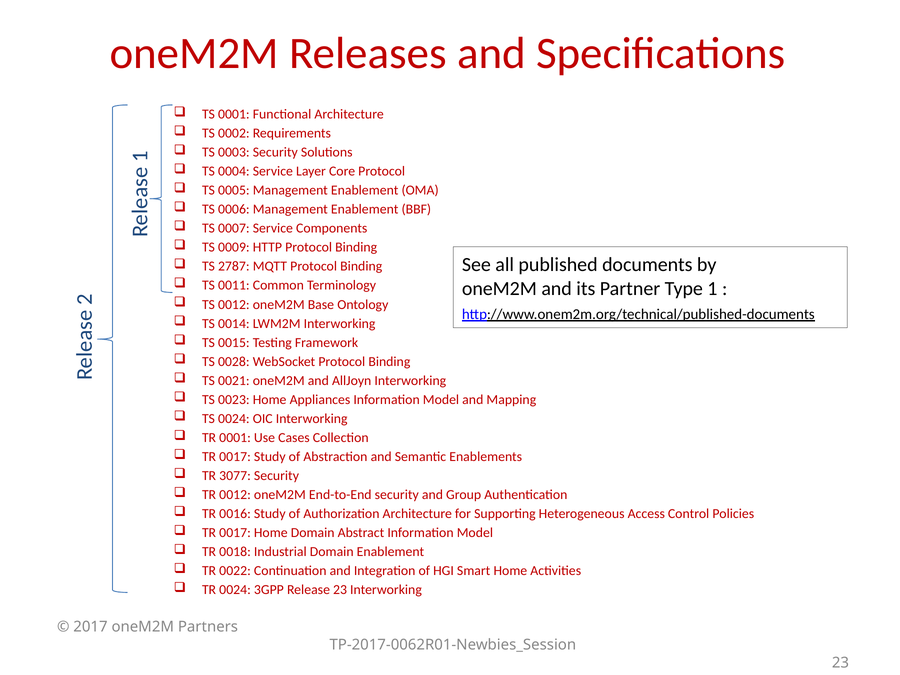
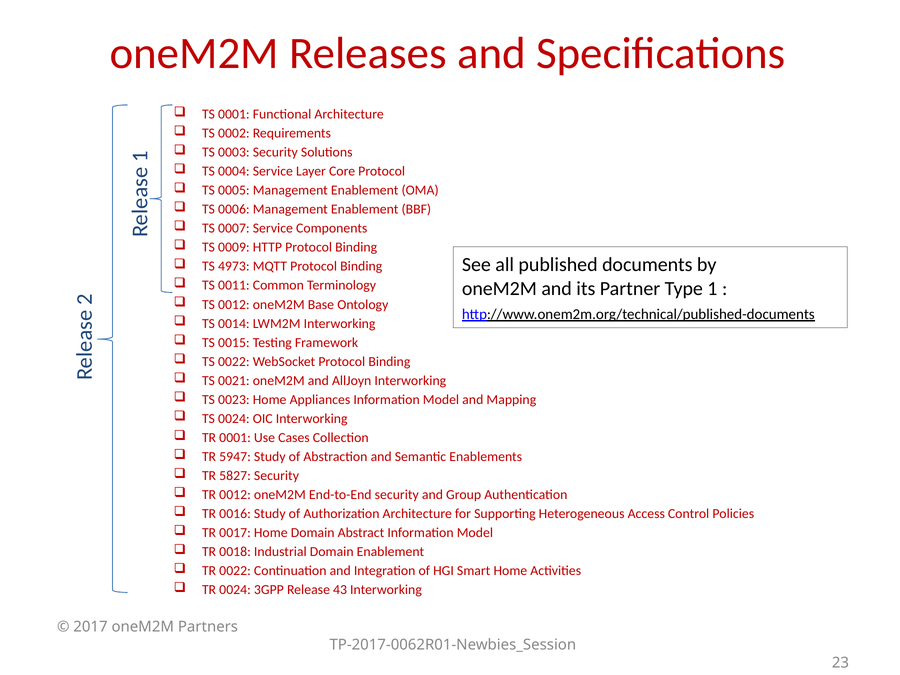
2787: 2787 -> 4973
TS 0028: 0028 -> 0022
0017 at (235, 457): 0017 -> 5947
3077: 3077 -> 5827
Release 23: 23 -> 43
